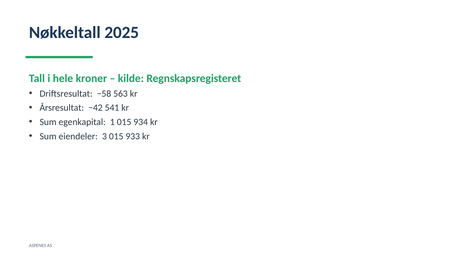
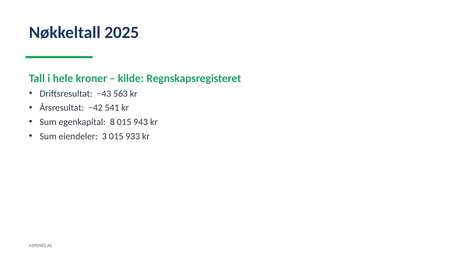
−58: −58 -> −43
1: 1 -> 8
934: 934 -> 943
